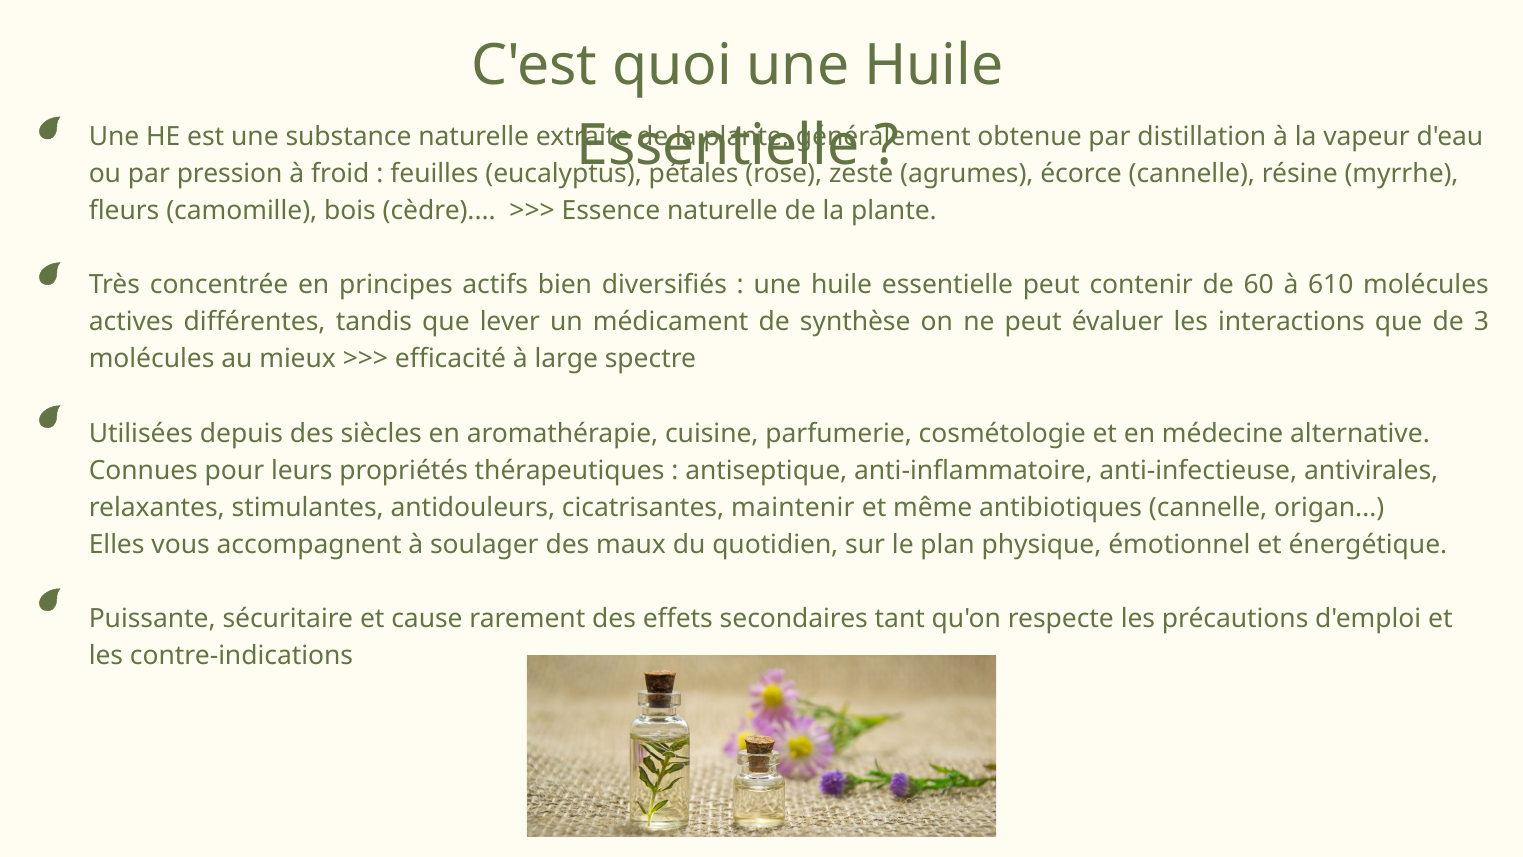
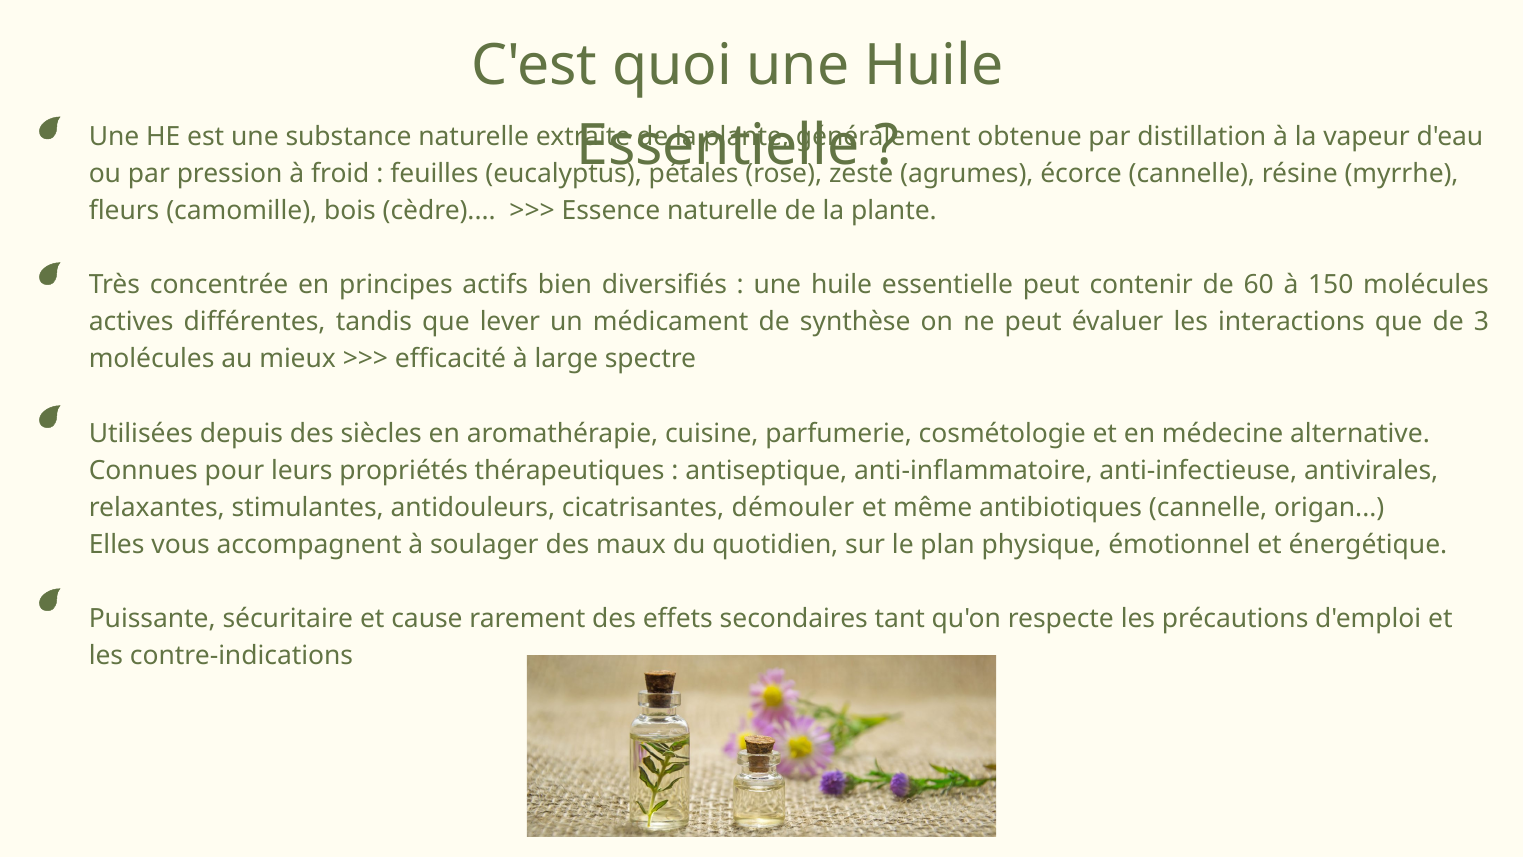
610: 610 -> 150
maintenir: maintenir -> démouler
